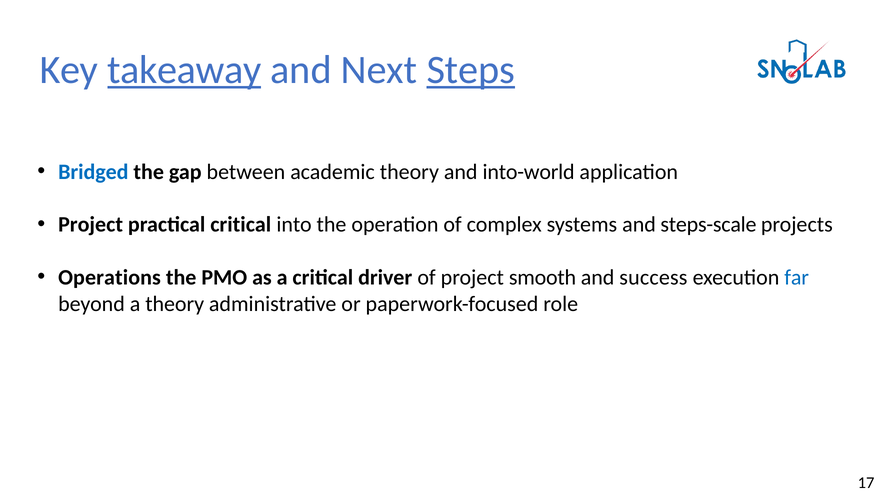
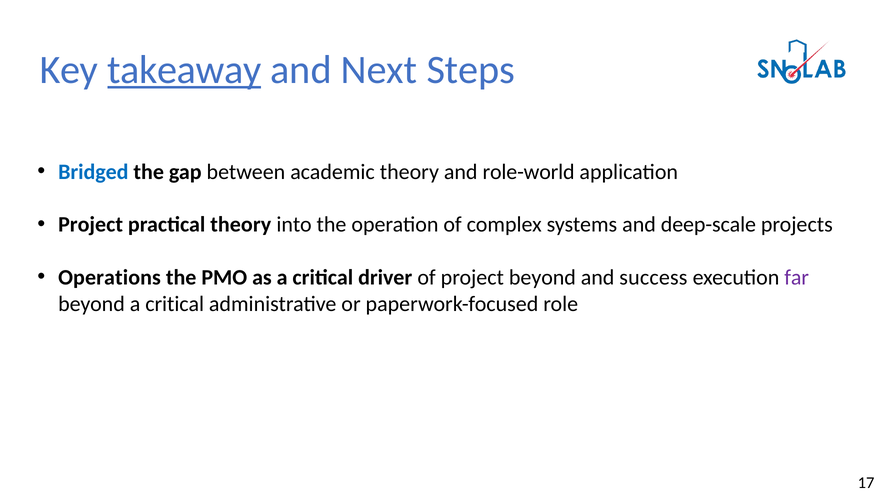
Steps underline: present -> none
into-world: into-world -> role-world
practical critical: critical -> theory
steps-scale: steps-scale -> deep-scale
project smooth: smooth -> beyond
far colour: blue -> purple
beyond a theory: theory -> critical
